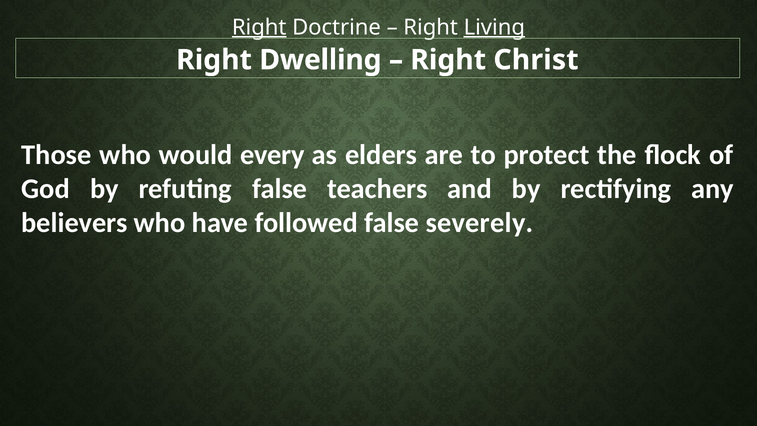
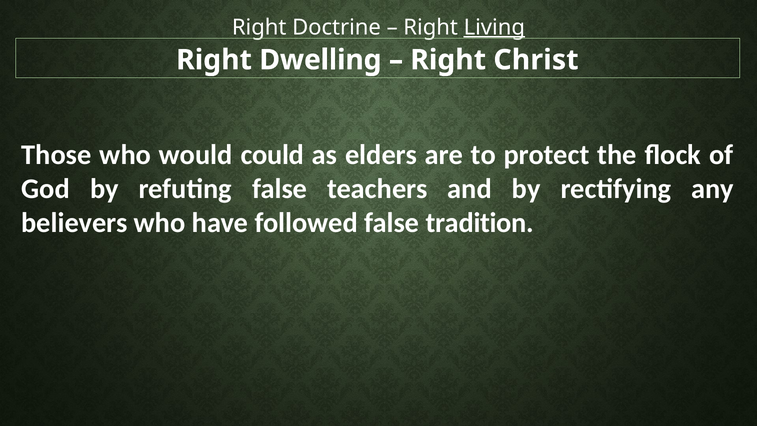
Right at (259, 27) underline: present -> none
every: every -> could
severely: severely -> tradition
